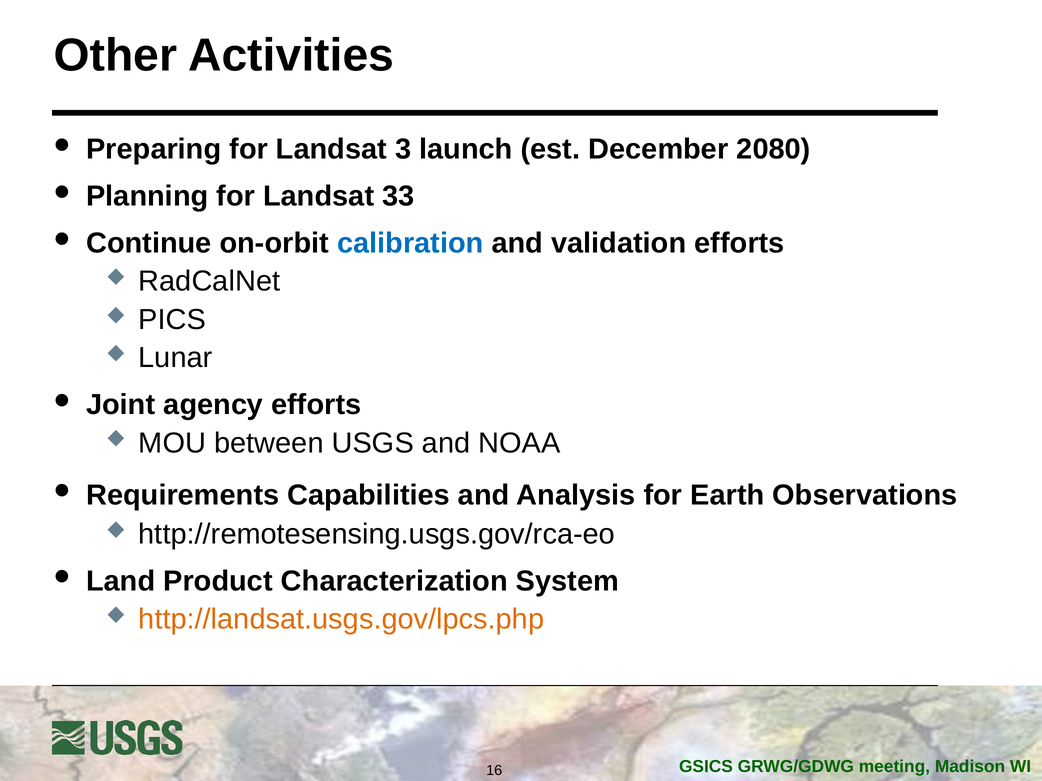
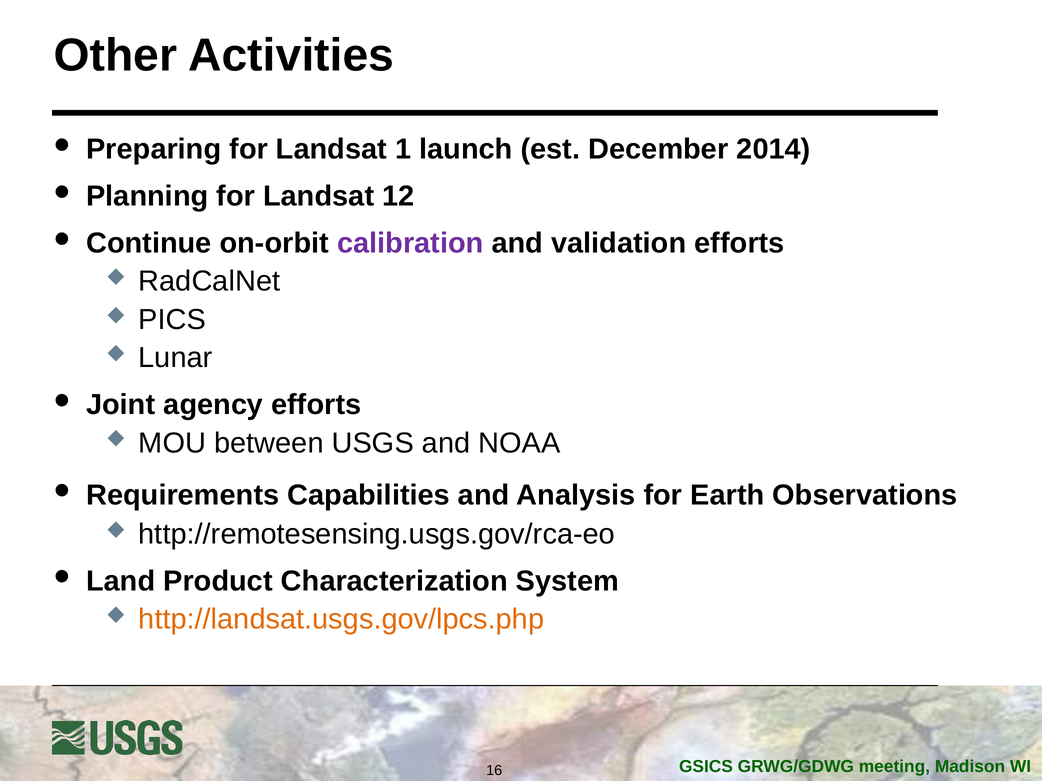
3: 3 -> 1
2080: 2080 -> 2014
33: 33 -> 12
calibration colour: blue -> purple
